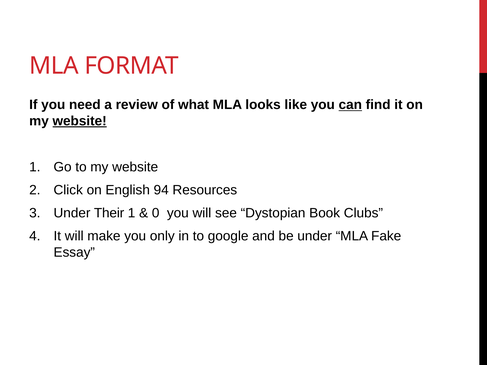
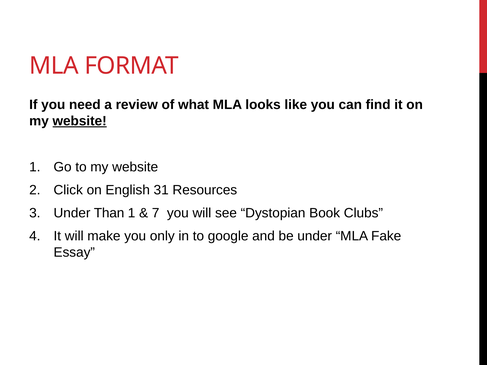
can underline: present -> none
94: 94 -> 31
Their: Their -> Than
0: 0 -> 7
